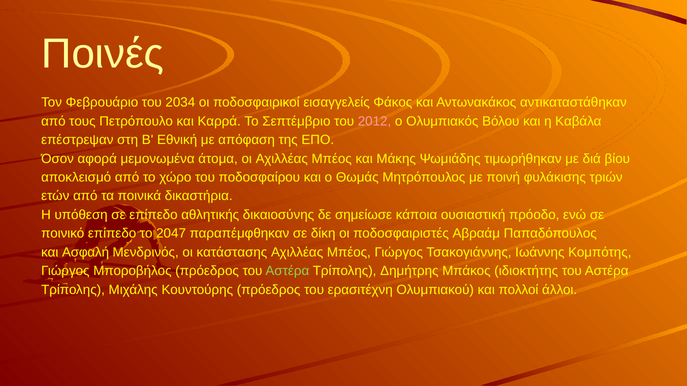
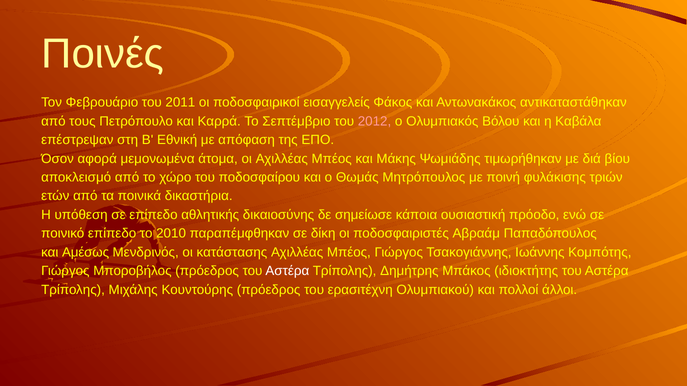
2034: 2034 -> 2011
2047: 2047 -> 2010
Ασφαλή: Ασφαλή -> Αμέσως
Αστέρα at (287, 271) colour: light green -> white
